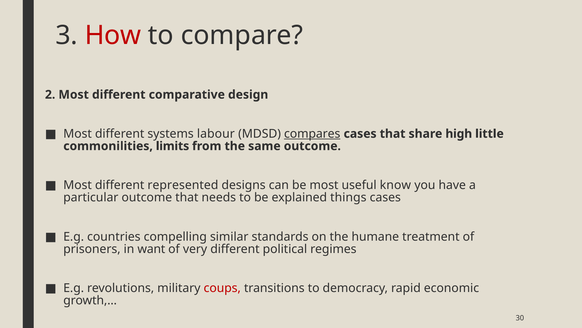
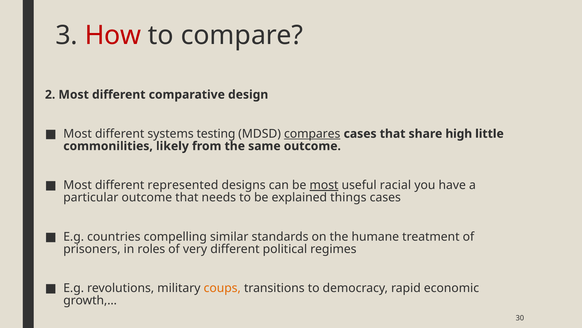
labour: labour -> testing
limits: limits -> likely
most at (324, 185) underline: none -> present
know: know -> racial
want: want -> roles
coups colour: red -> orange
